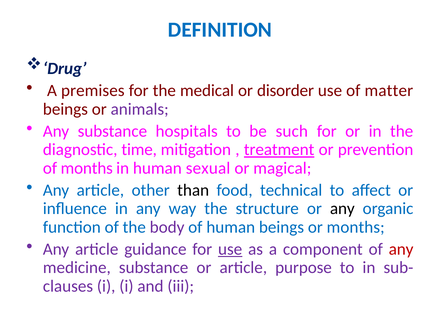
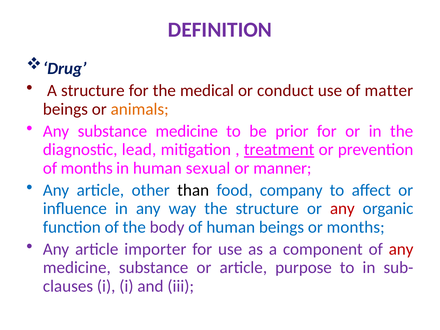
DEFINITION colour: blue -> purple
A premises: premises -> structure
disorder: disorder -> conduct
animals colour: purple -> orange
substance hospitals: hospitals -> medicine
such: such -> prior
time: time -> lead
magical: magical -> manner
technical: technical -> company
any at (342, 209) colour: black -> red
guidance: guidance -> importer
use at (230, 249) underline: present -> none
